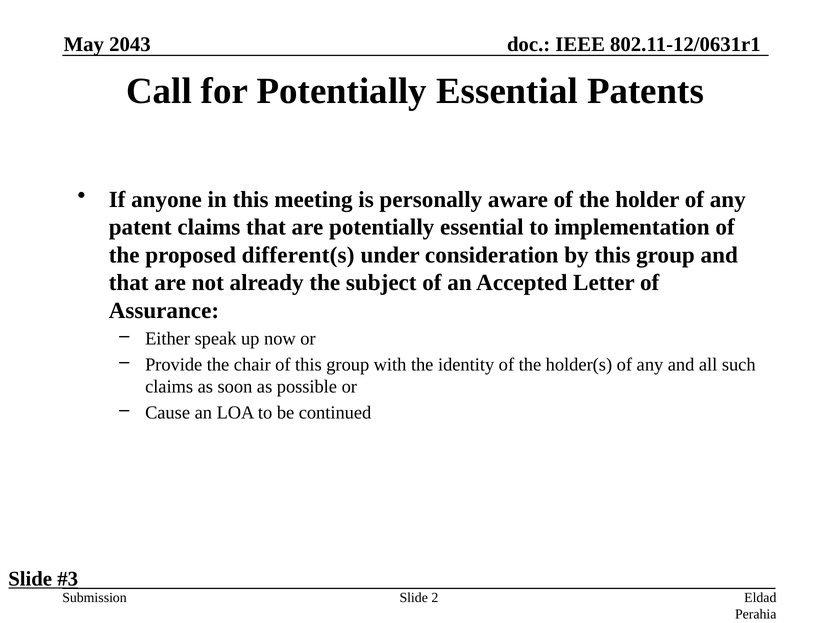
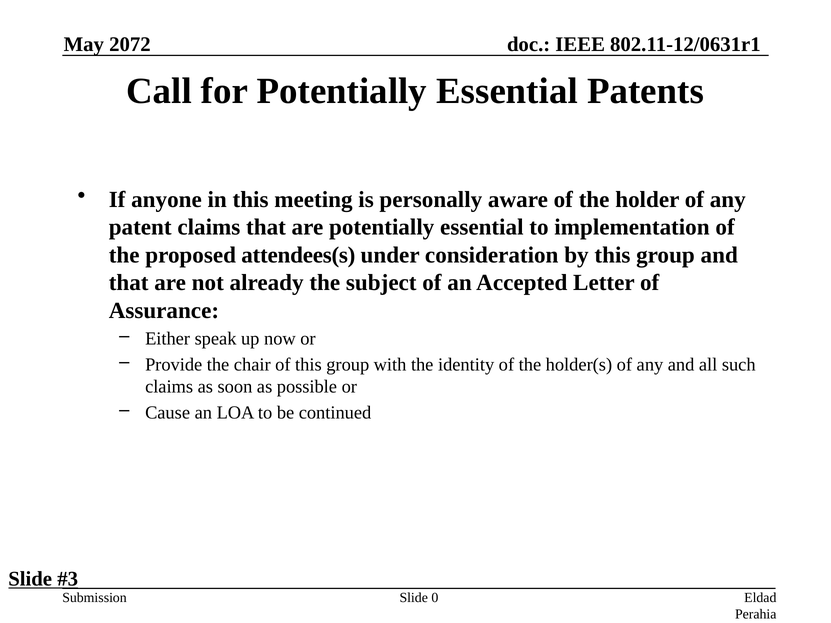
2043: 2043 -> 2072
different(s: different(s -> attendees(s
2: 2 -> 0
